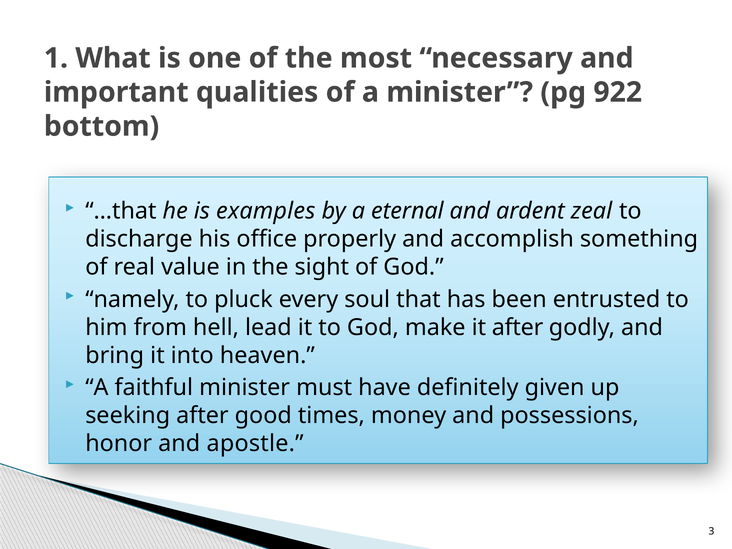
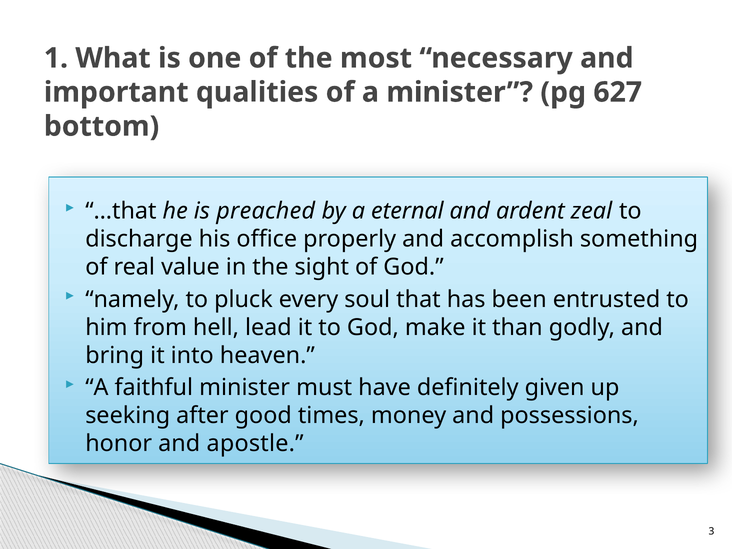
922: 922 -> 627
examples: examples -> preached
it after: after -> than
